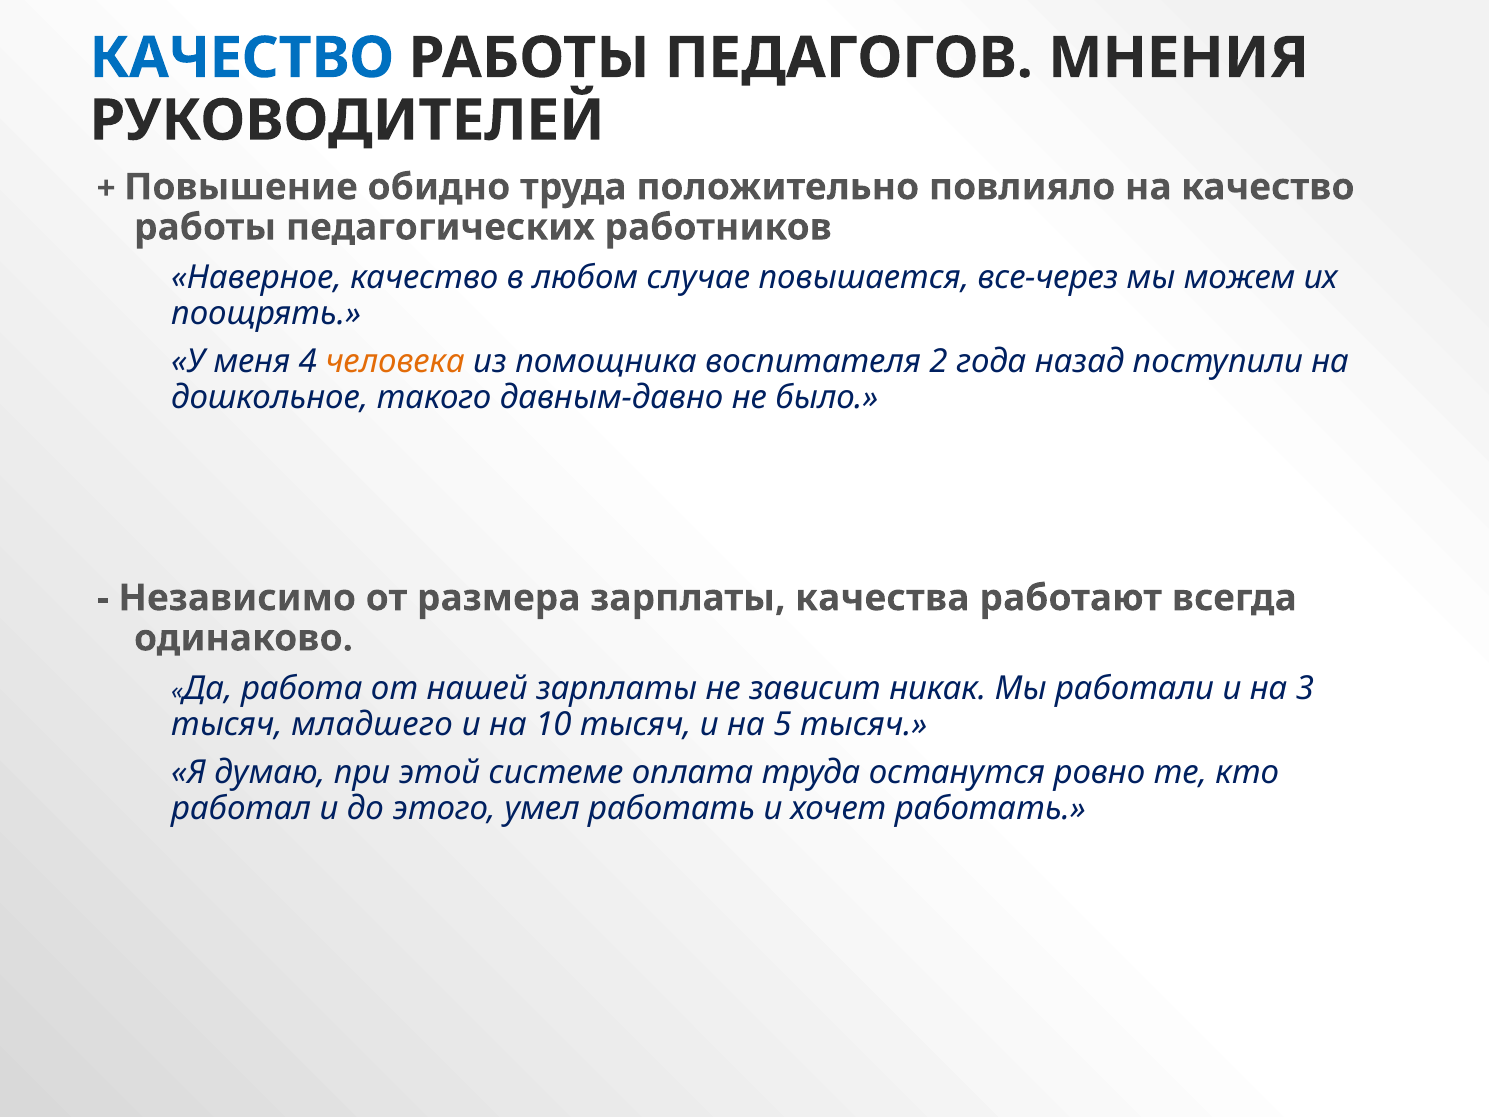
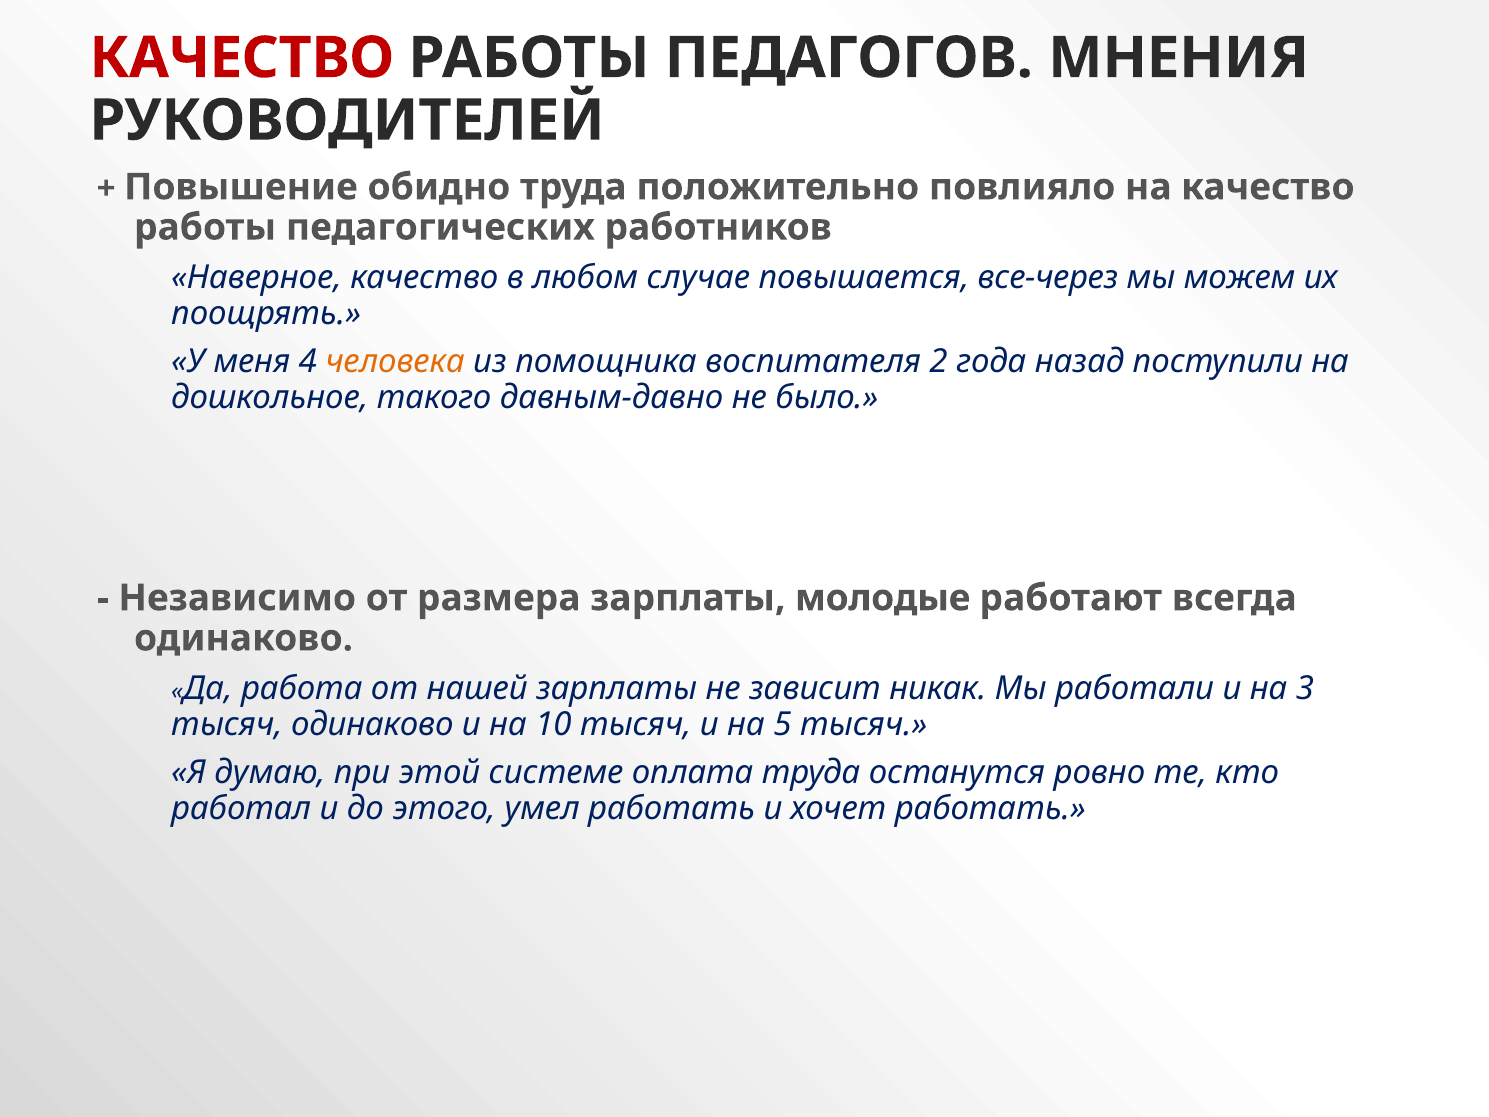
КАЧЕСТВО at (242, 58) colour: blue -> red
качества: качества -> молодые
тысяч младшего: младшего -> одинаково
